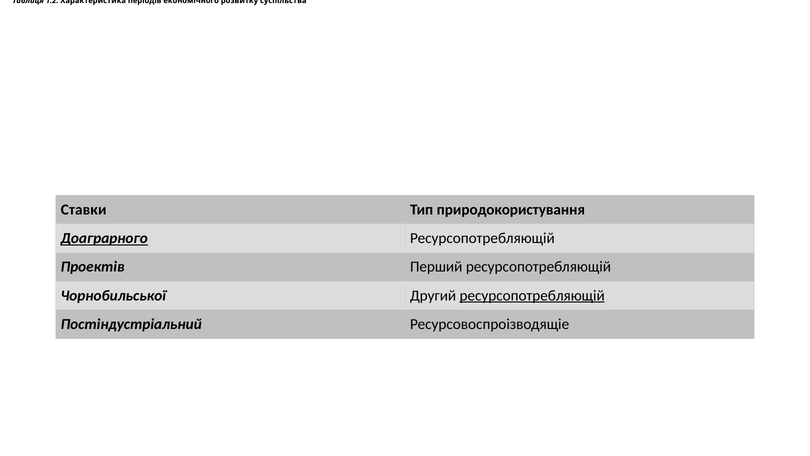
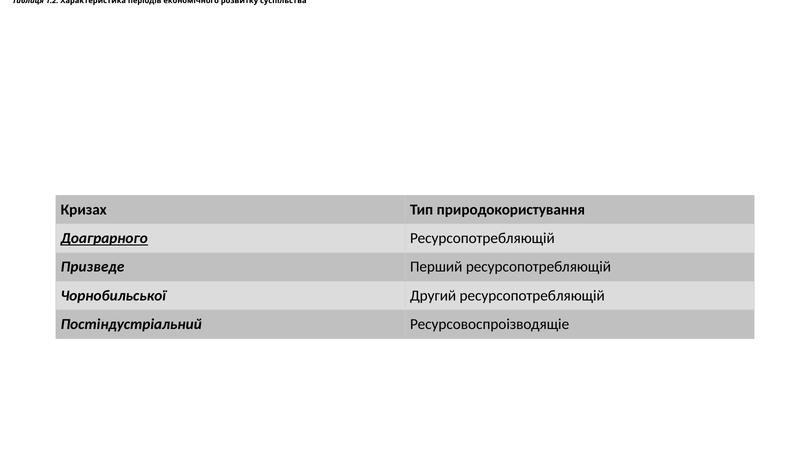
Ставки: Ставки -> Кризах
Проектів: Проектів -> Призведе
ресурсопотребляющій at (532, 295) underline: present -> none
